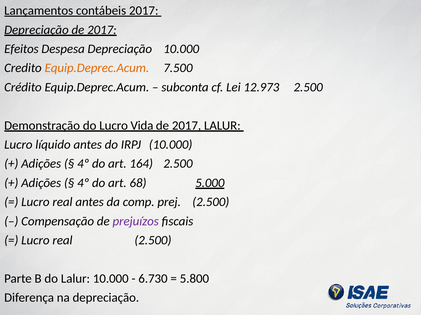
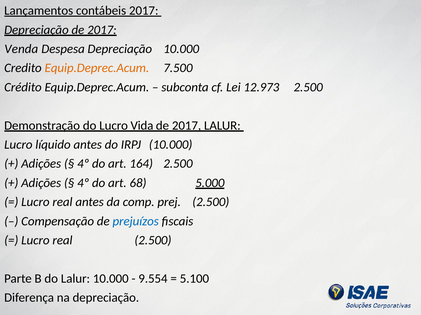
Efeitos: Efeitos -> Venda
prejuízos colour: purple -> blue
6.730: 6.730 -> 9.554
5.800: 5.800 -> 5.100
